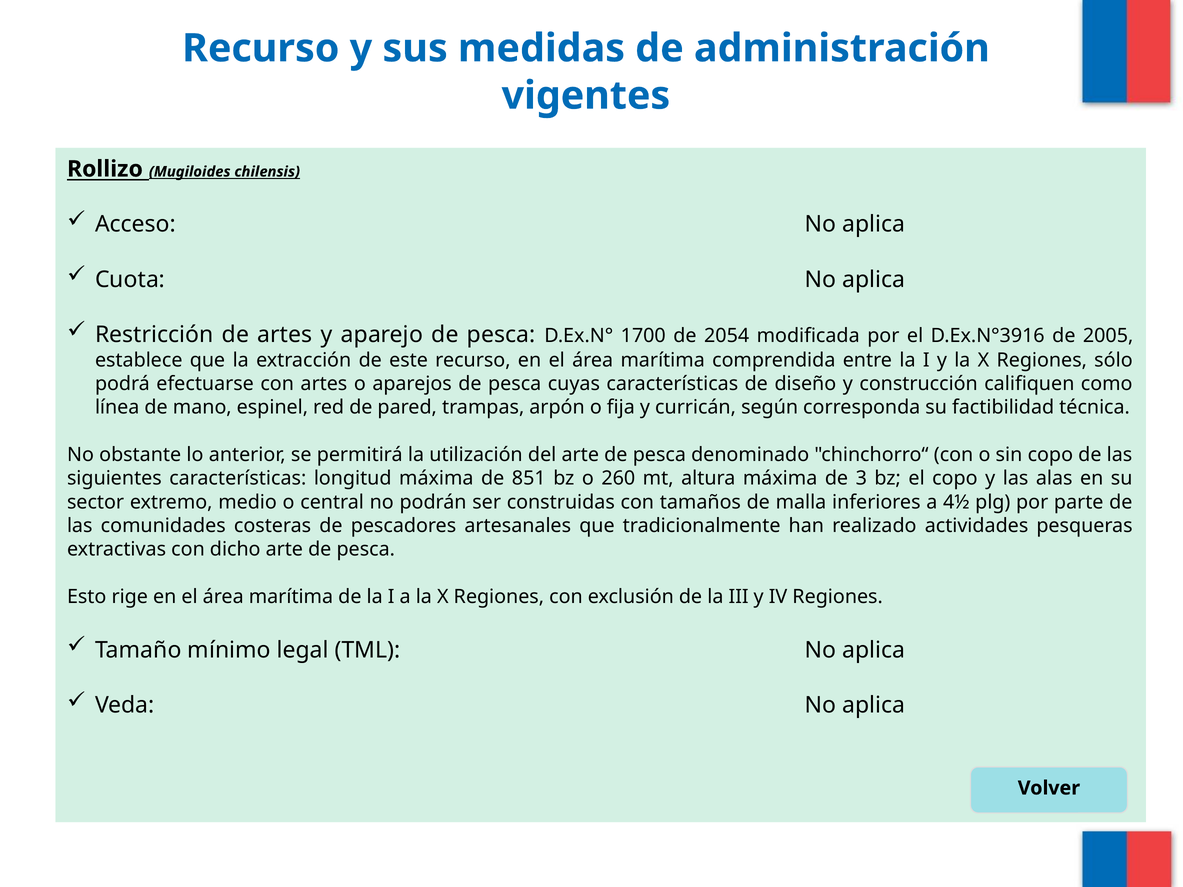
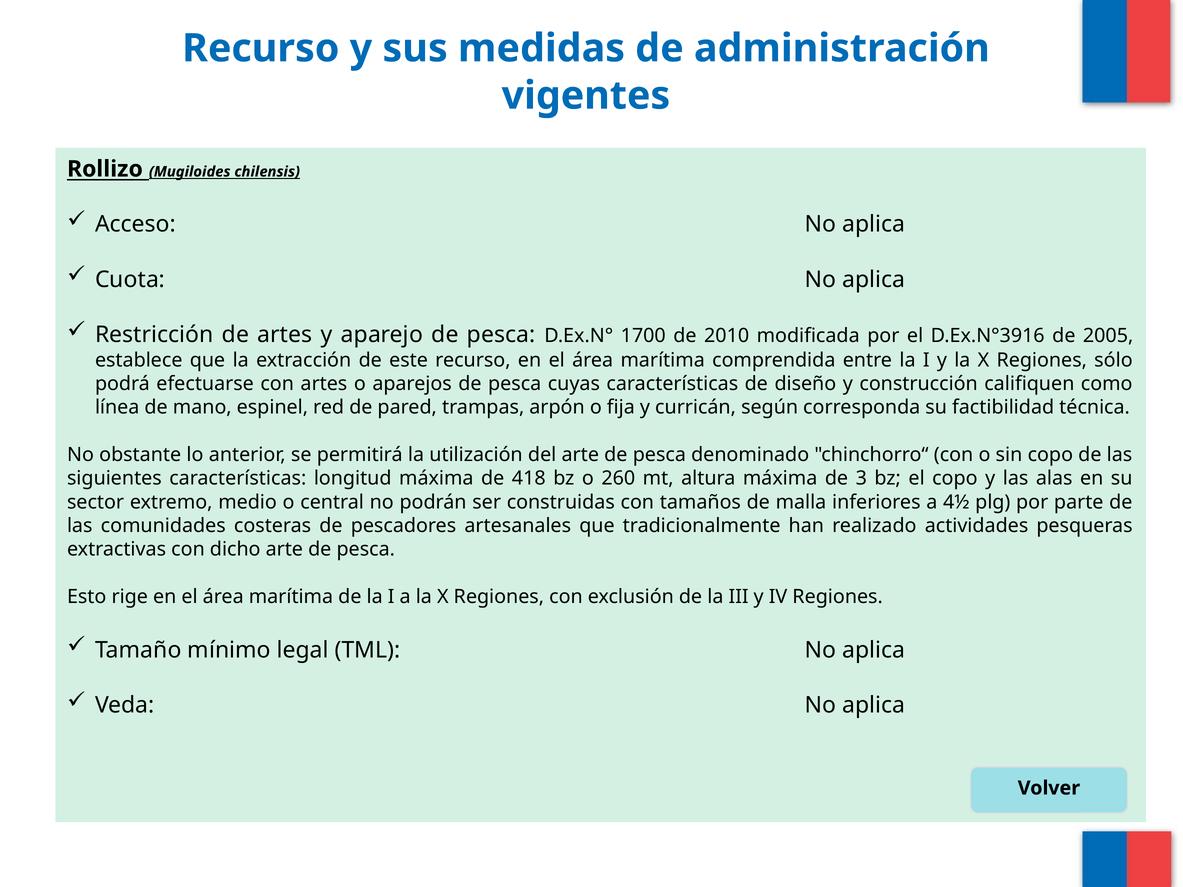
2054: 2054 -> 2010
851: 851 -> 418
